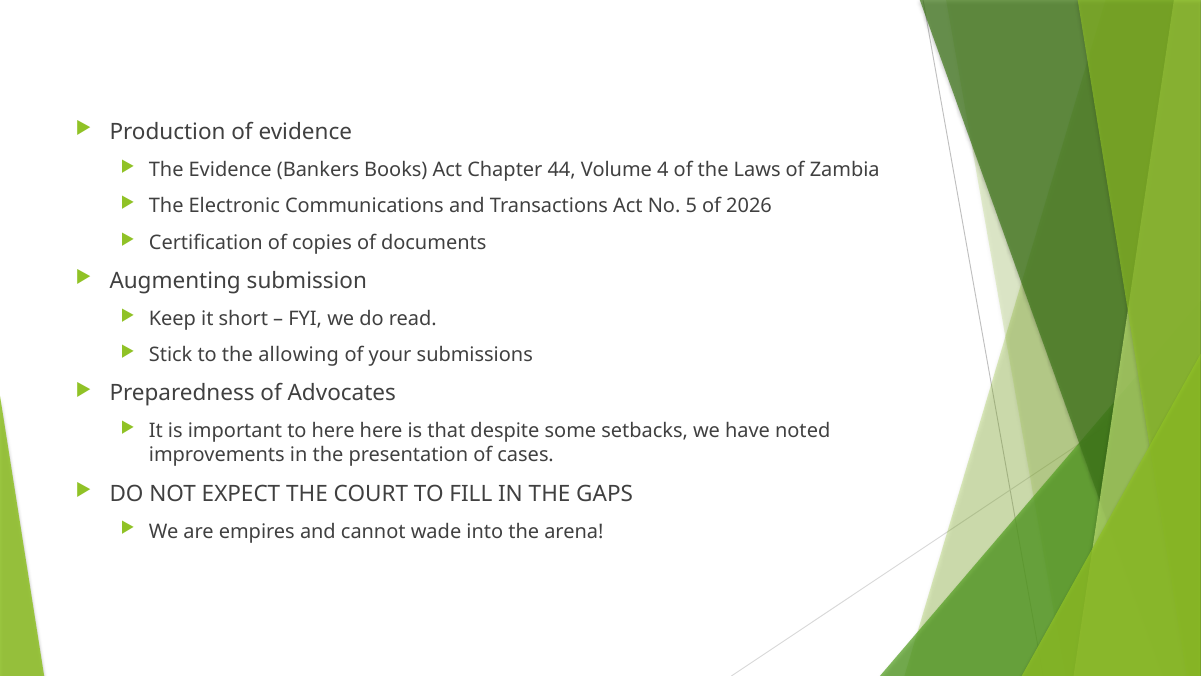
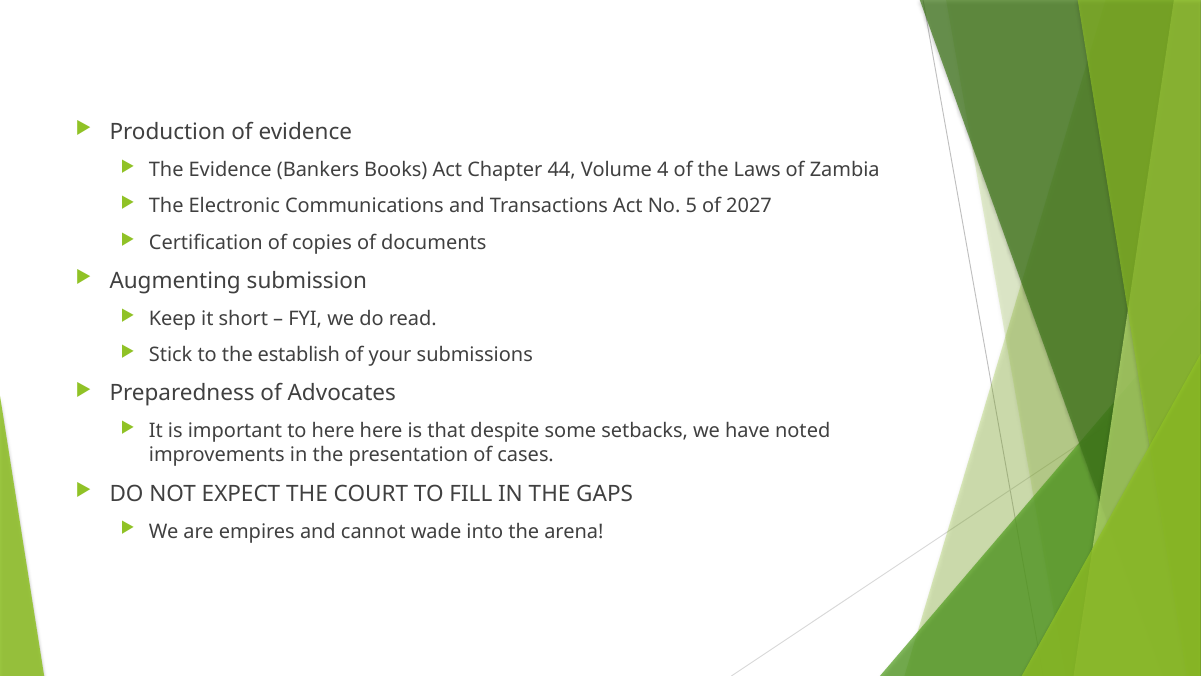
2026: 2026 -> 2027
allowing: allowing -> establish
